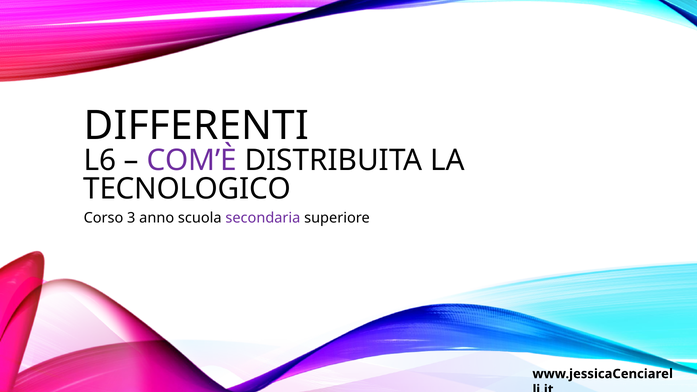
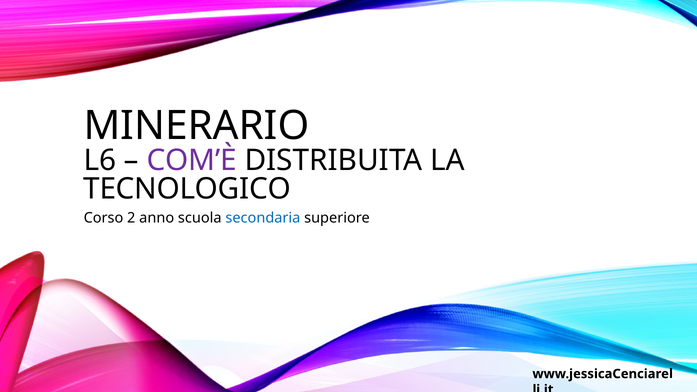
DIFFERENTI: DIFFERENTI -> MINERARIO
3: 3 -> 2
secondaria colour: purple -> blue
